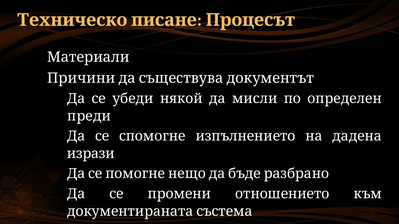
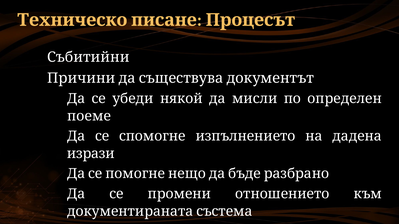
Материали: Материали -> Събитийни
преди: преди -> поеме
